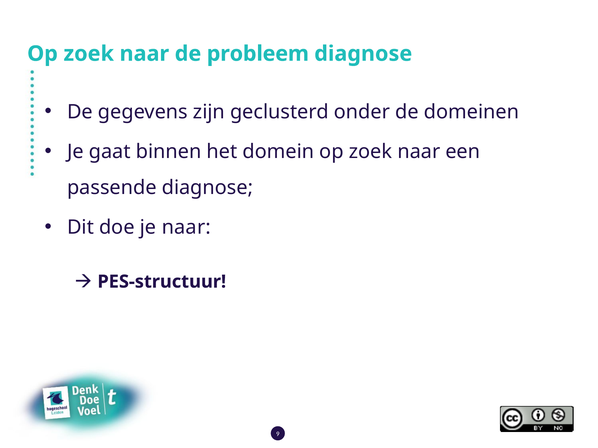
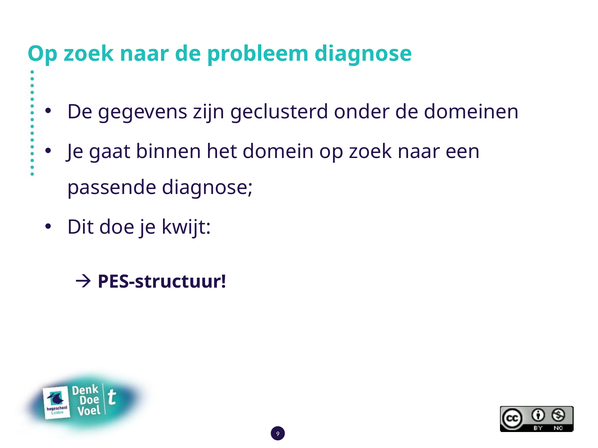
je naar: naar -> kwijt
